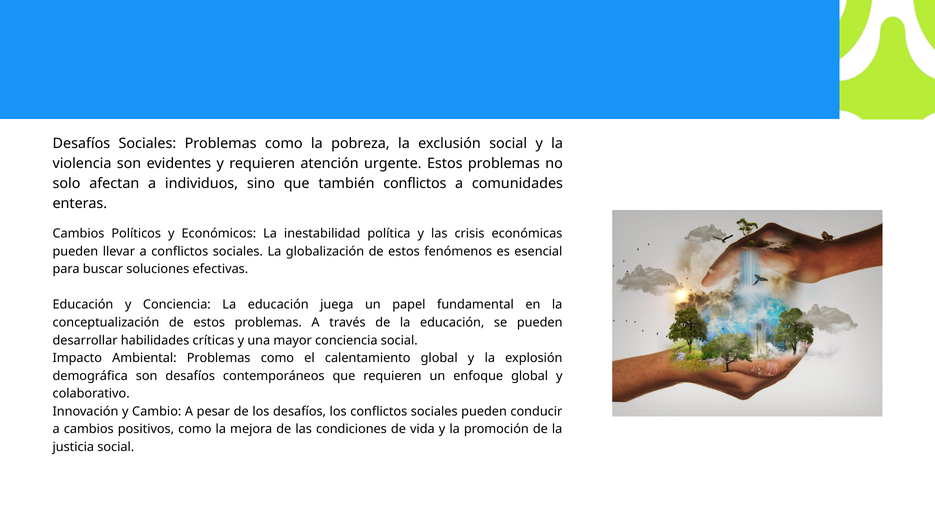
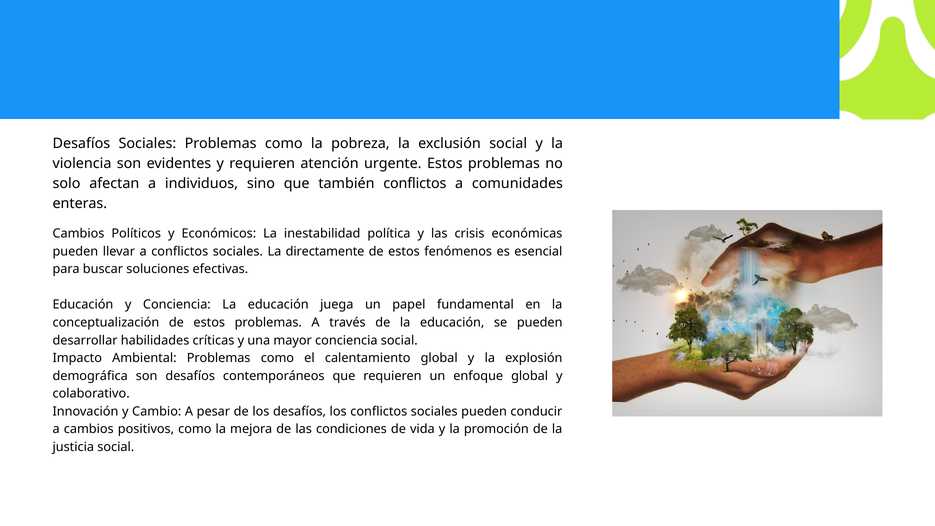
globalización: globalización -> directamente
